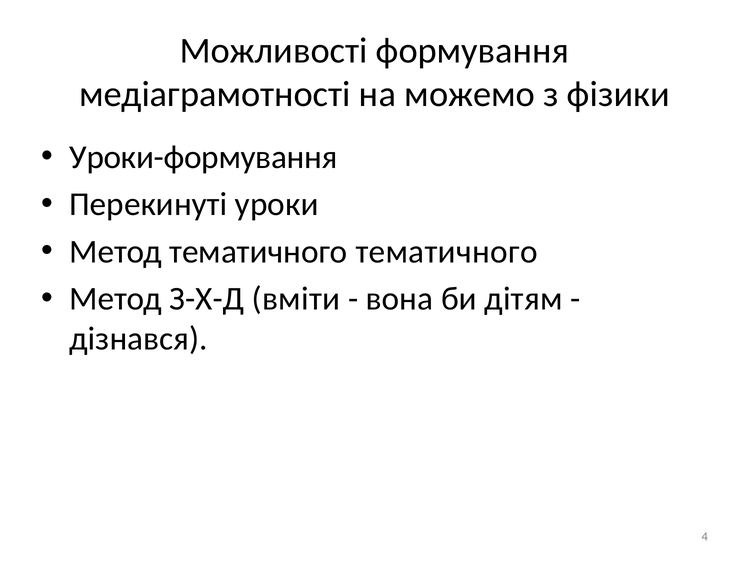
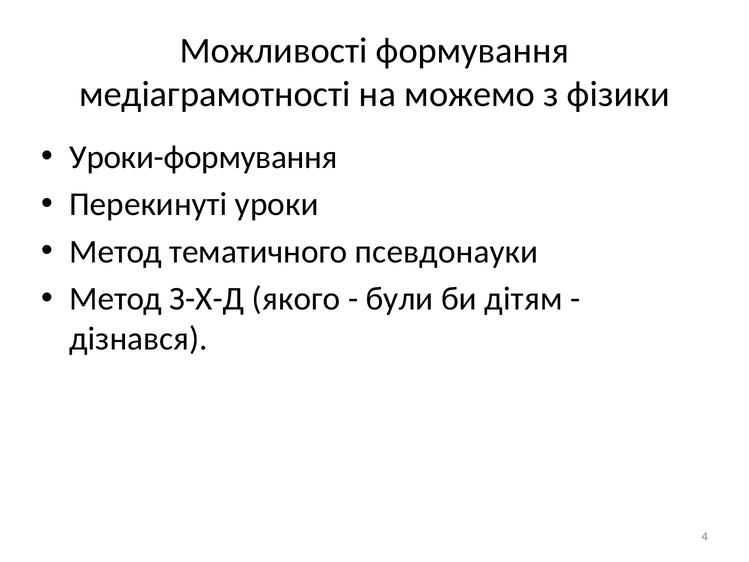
тематичного тематичного: тематичного -> псевдонауки
вміти: вміти -> якого
вона: вона -> були
